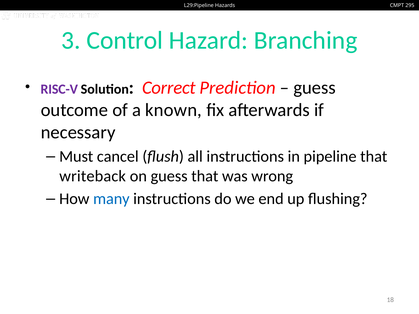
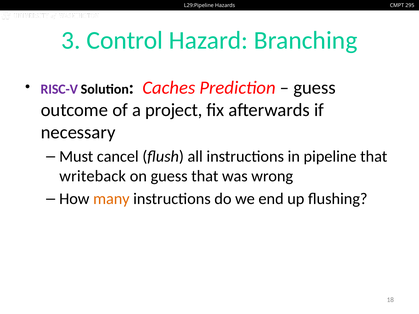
Correct: Correct -> Caches
known: known -> project
many colour: blue -> orange
